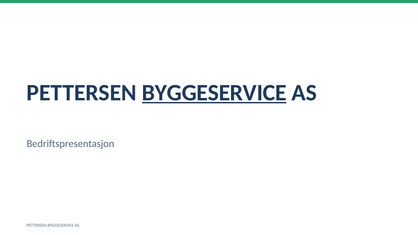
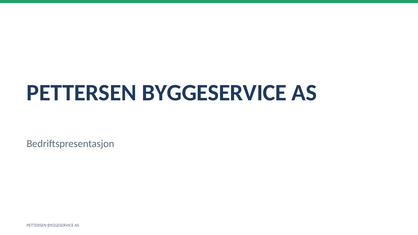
BYGGESERVICE at (214, 93) underline: present -> none
